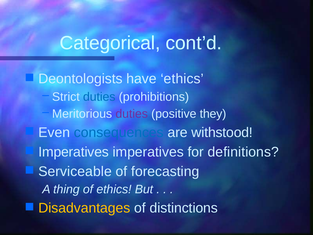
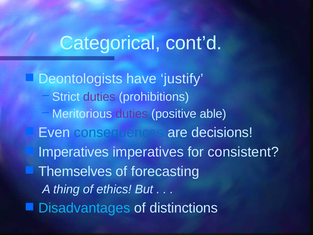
have ethics: ethics -> justify
duties at (99, 97) colour: blue -> purple
they: they -> able
withstood: withstood -> decisions
definitions: definitions -> consistent
Serviceable: Serviceable -> Themselves
Disadvantages colour: yellow -> light blue
